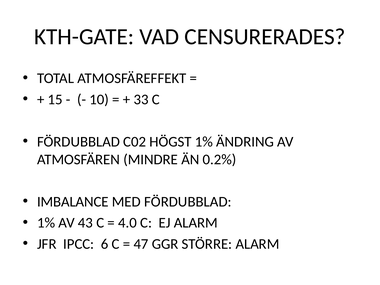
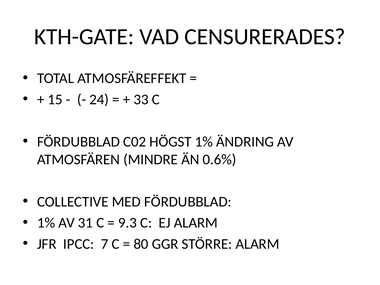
10: 10 -> 24
0.2%: 0.2% -> 0.6%
IMBALANCE: IMBALANCE -> COLLECTIVE
43: 43 -> 31
4.0: 4.0 -> 9.3
6: 6 -> 7
47: 47 -> 80
